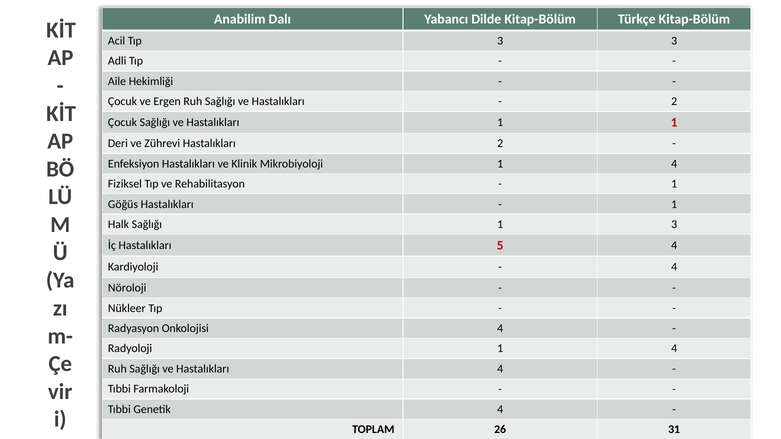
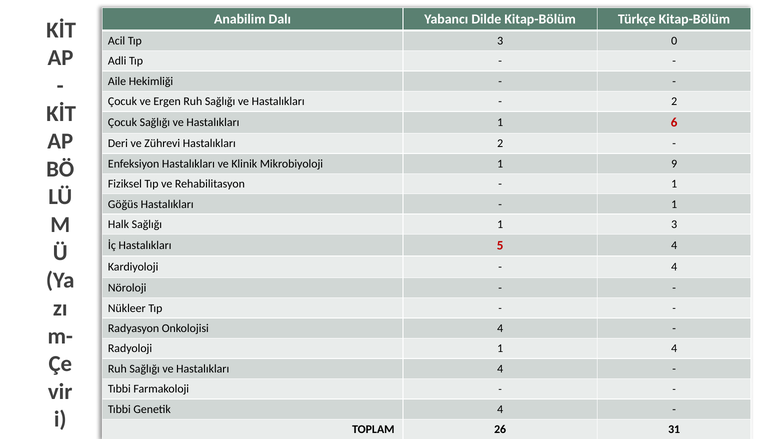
3 3: 3 -> 0
1 1: 1 -> 6
Mikrobiyoloji 1 4: 4 -> 9
